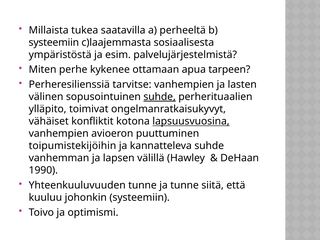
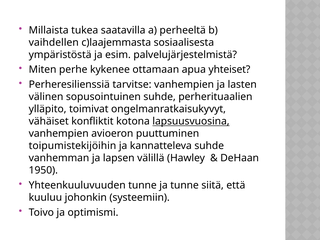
systeemiin at (54, 42): systeemiin -> vaihdellen
tarpeen: tarpeen -> yhteiset
suhde at (160, 97) underline: present -> none
1990: 1990 -> 1950
